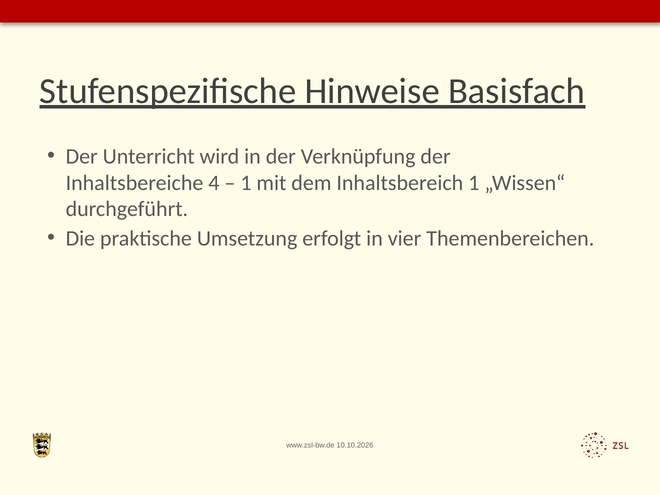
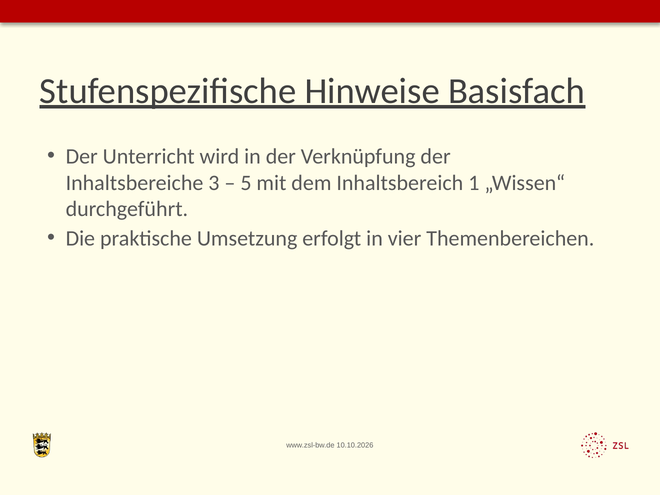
4: 4 -> 3
1 at (246, 183): 1 -> 5
